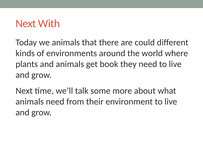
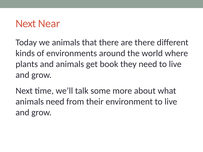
With: With -> Near
are could: could -> there
